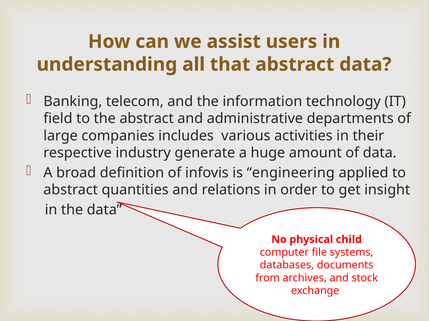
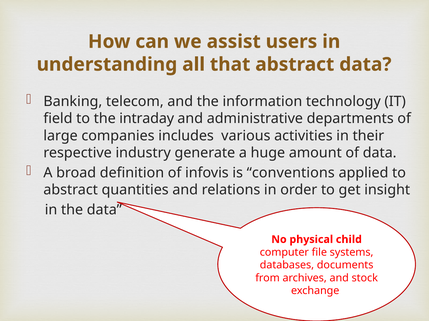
the abstract: abstract -> intraday
engineering: engineering -> conventions
